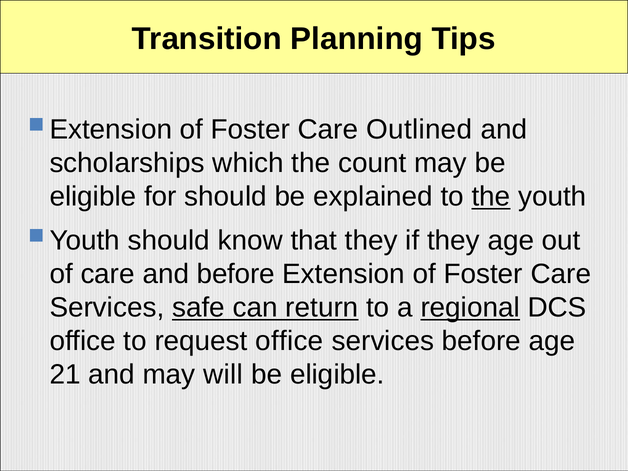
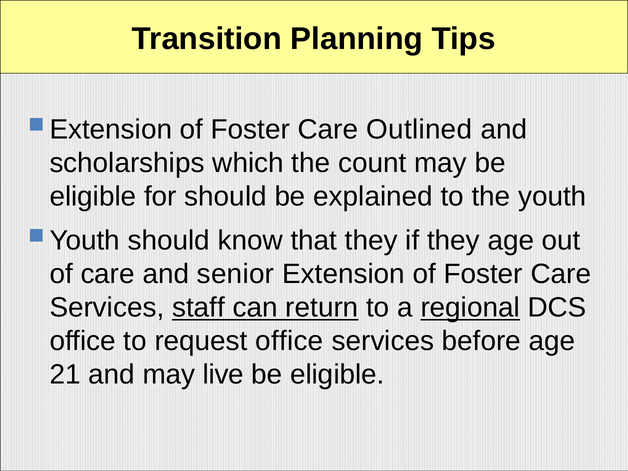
the at (491, 197) underline: present -> none
and before: before -> senior
safe: safe -> staff
will: will -> live
